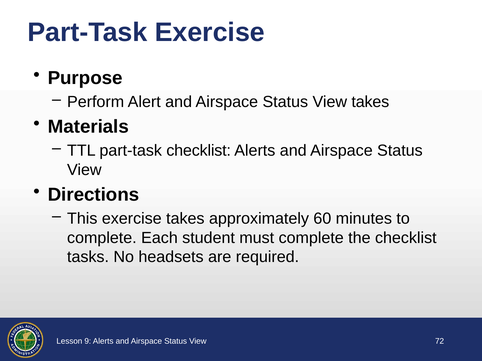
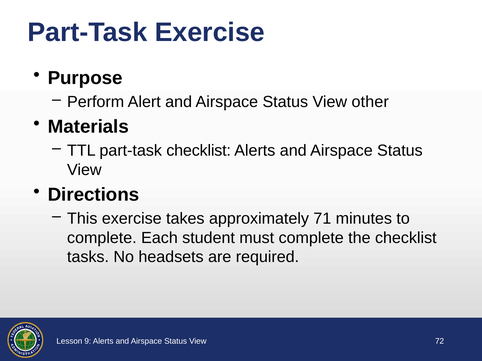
View takes: takes -> other
60: 60 -> 71
